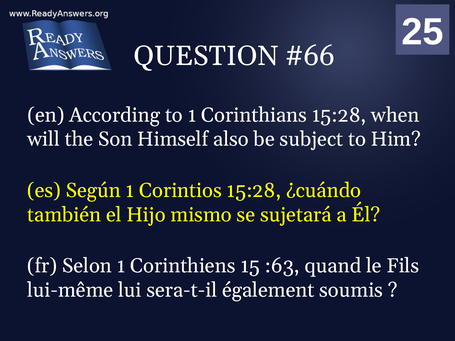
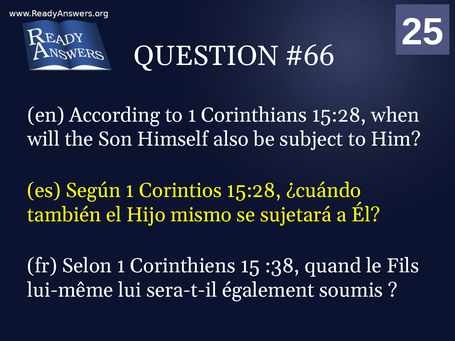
:63: :63 -> :38
